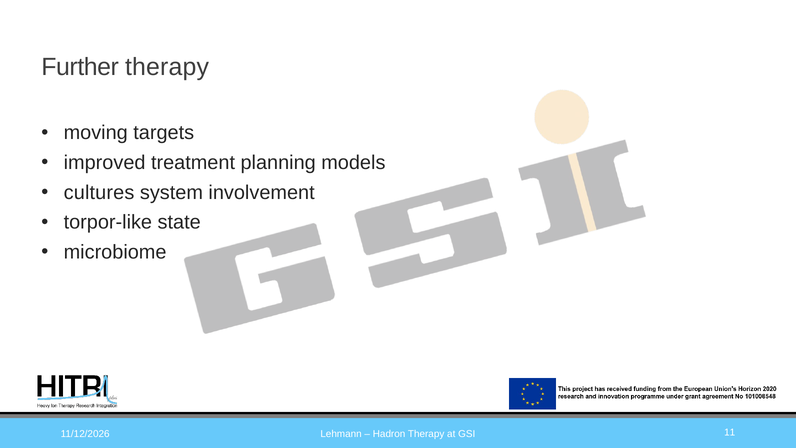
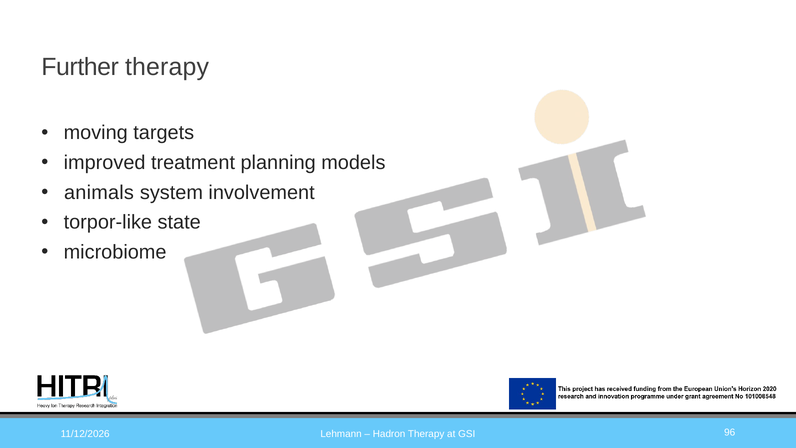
cultures: cultures -> animals
11: 11 -> 96
